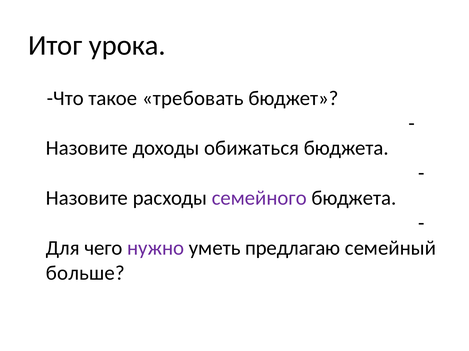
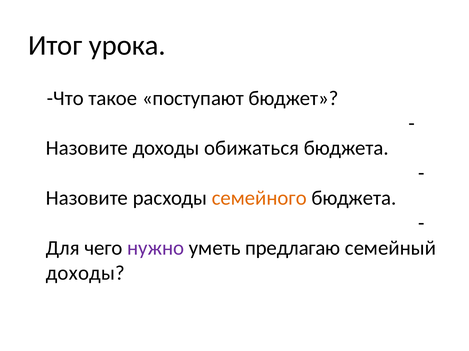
требовать: требовать -> поступают
семейного colour: purple -> orange
больше at (85, 274): больше -> доходы
